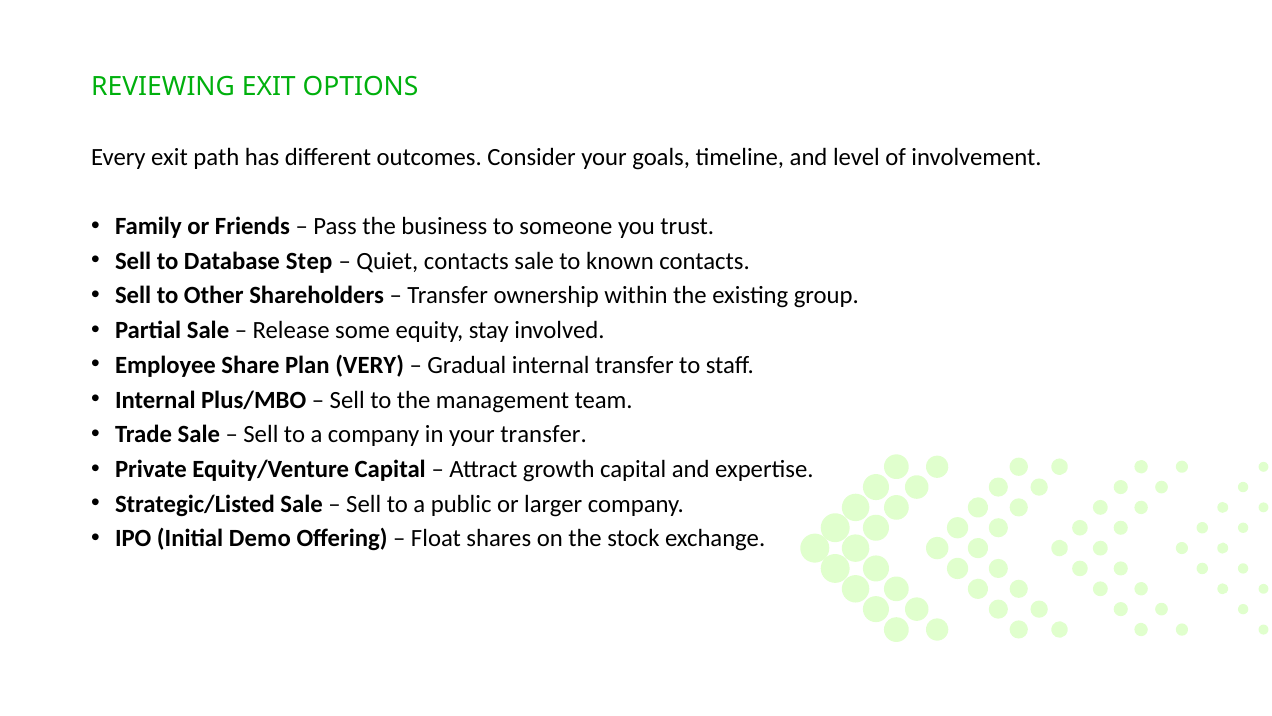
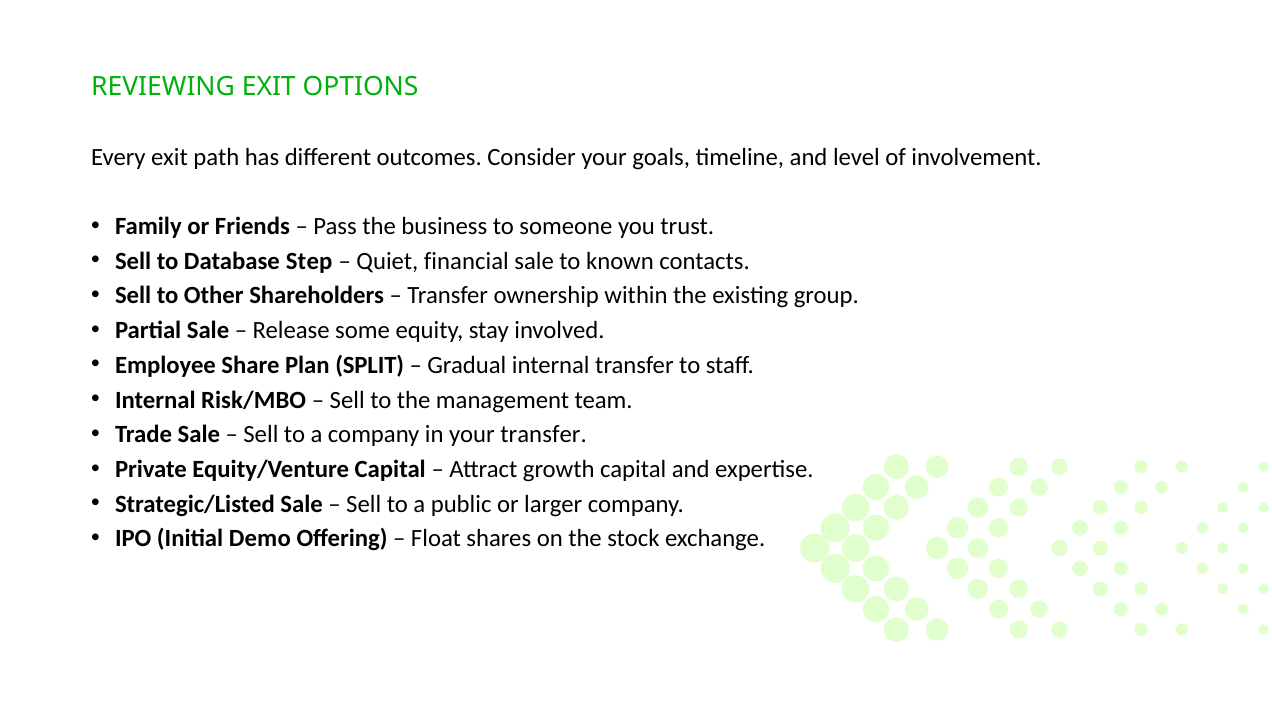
Quiet contacts: contacts -> financial
VERY: VERY -> SPLIT
Plus/MBO: Plus/MBO -> Risk/MBO
